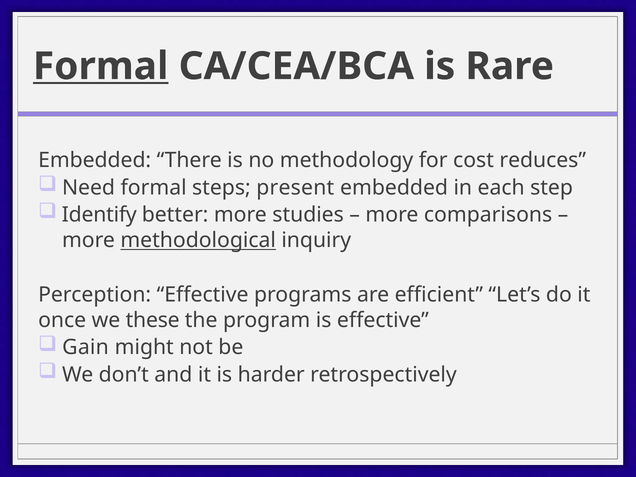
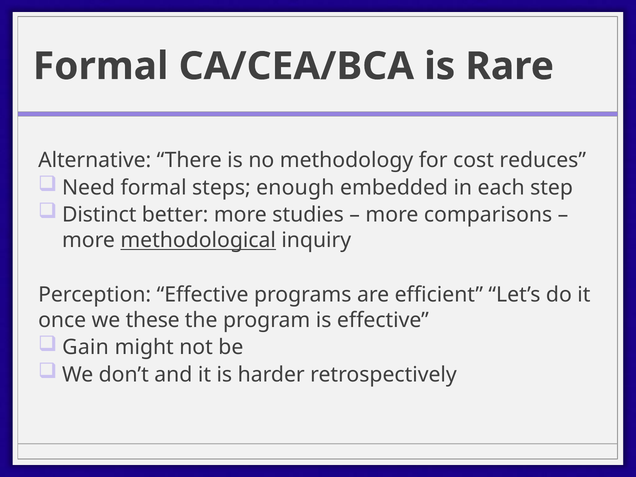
Formal at (101, 66) underline: present -> none
Embedded at (95, 160): Embedded -> Alternative
present: present -> enough
Identify: Identify -> Distinct
